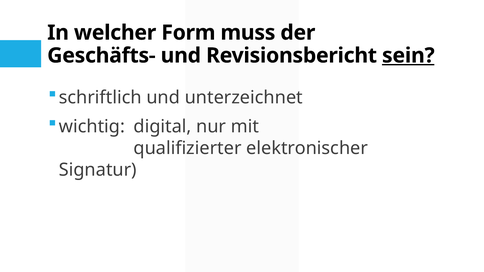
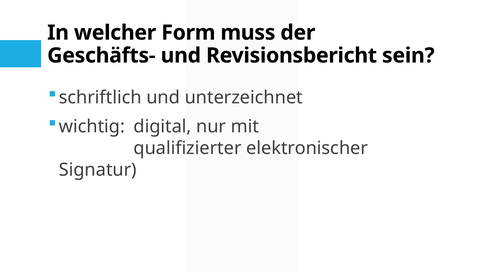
sein underline: present -> none
